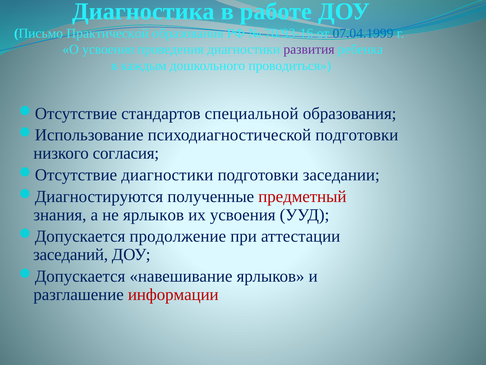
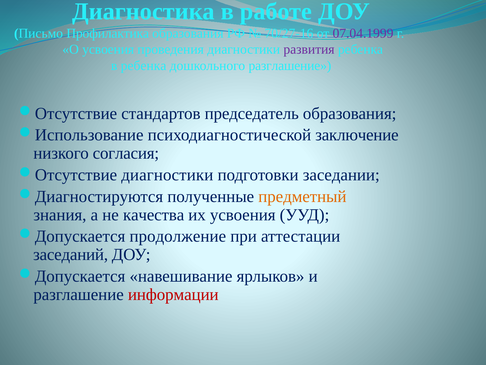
Практической: Практической -> Профилактика
70/93-16: 70/93-16 -> 70/27-16
07.04.1999 colour: blue -> purple
в каждым: каждым -> ребенка
дошкольного проводиться: проводиться -> разглашение
специальной: специальной -> председатель
психодиагностической подготовки: подготовки -> заключение
предметный colour: red -> orange
не ярлыков: ярлыков -> качества
